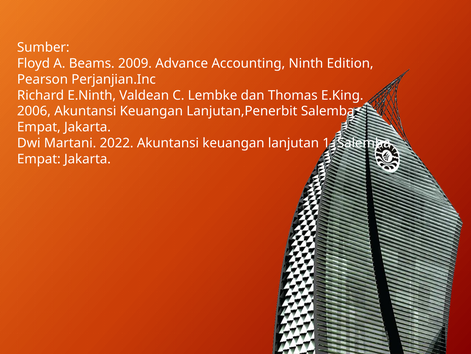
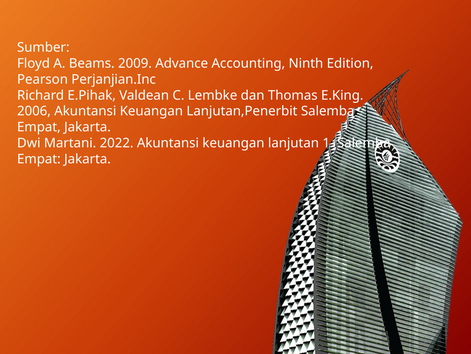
E.Ninth: E.Ninth -> E.Pihak
